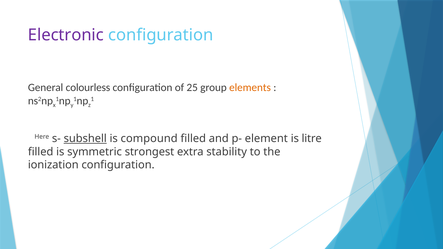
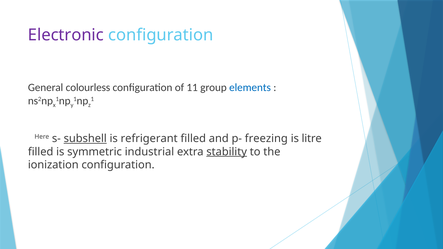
25: 25 -> 11
elements colour: orange -> blue
compound: compound -> refrigerant
element: element -> freezing
strongest: strongest -> industrial
stability underline: none -> present
